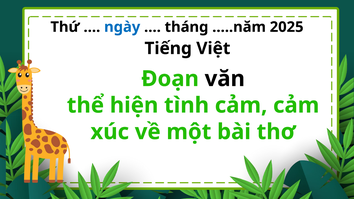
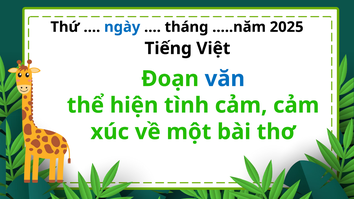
văn colour: black -> blue
